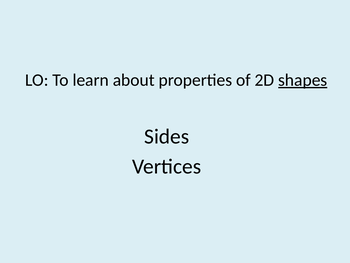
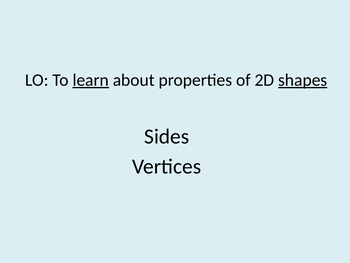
learn underline: none -> present
